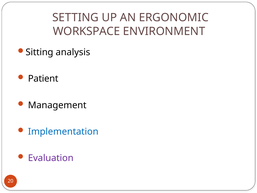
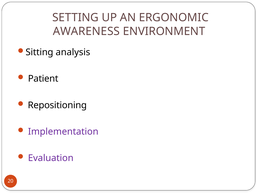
WORKSPACE: WORKSPACE -> AWARENESS
Management: Management -> Repositioning
Implementation colour: blue -> purple
